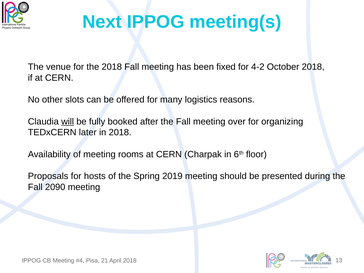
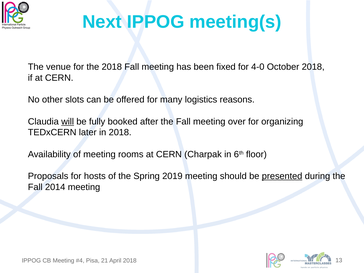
4-2: 4-2 -> 4-0
presented underline: none -> present
2090: 2090 -> 2014
